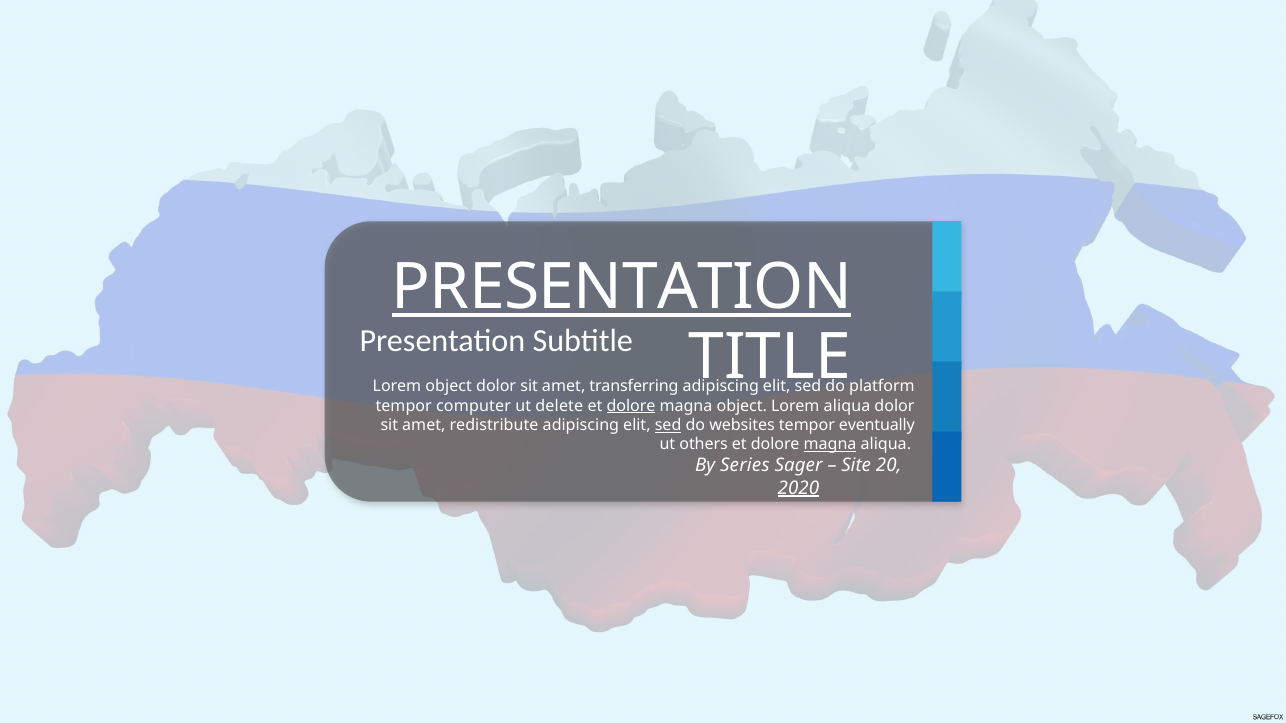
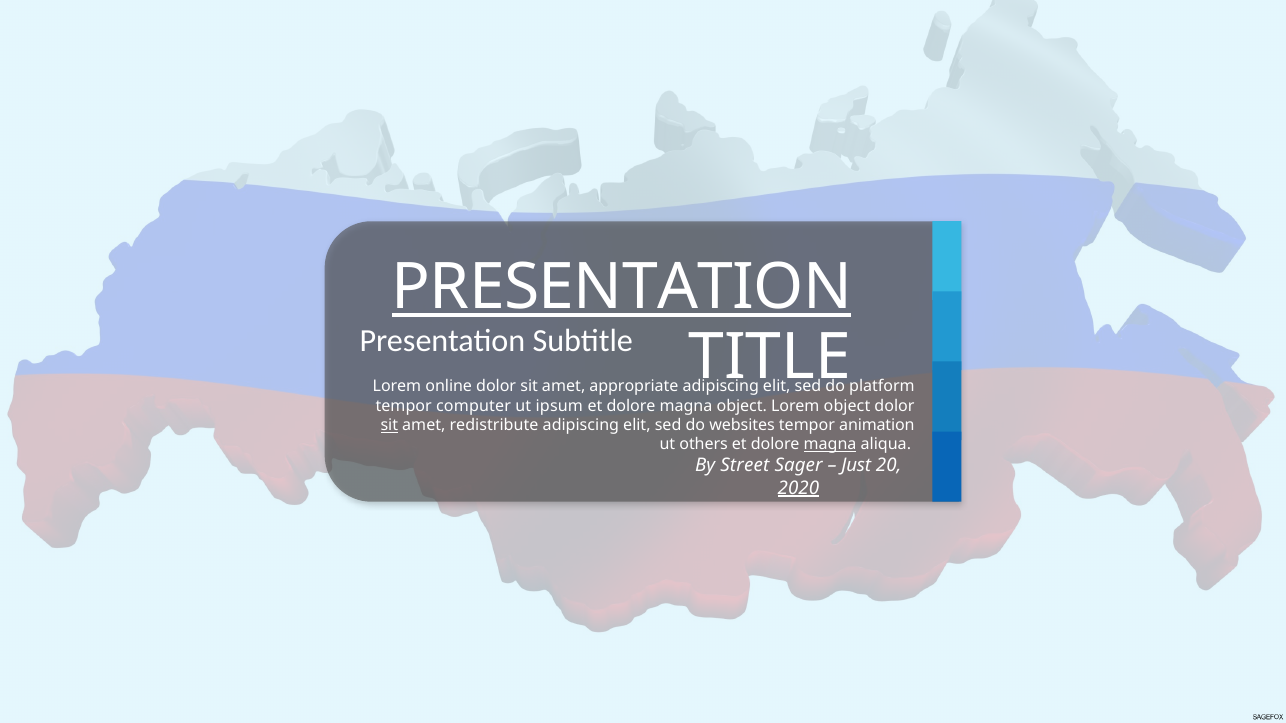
Lorem object: object -> online
transferring: transferring -> appropriate
delete: delete -> ipsum
dolore at (631, 406) underline: present -> none
Lorem aliqua: aliqua -> object
sit at (389, 425) underline: none -> present
sed at (668, 425) underline: present -> none
eventually: eventually -> animation
Series: Series -> Street
Site: Site -> Just
